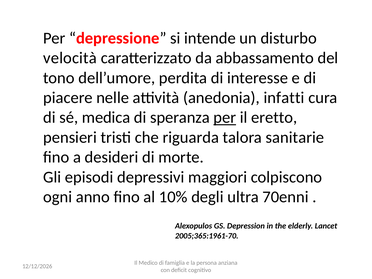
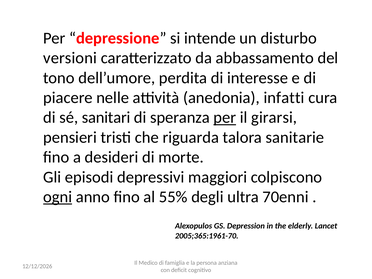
velocità: velocità -> versioni
medica: medica -> sanitari
eretto: eretto -> girarsi
ogni underline: none -> present
10%: 10% -> 55%
